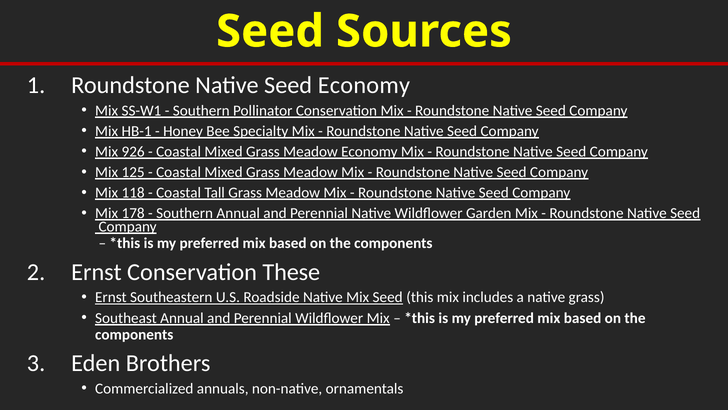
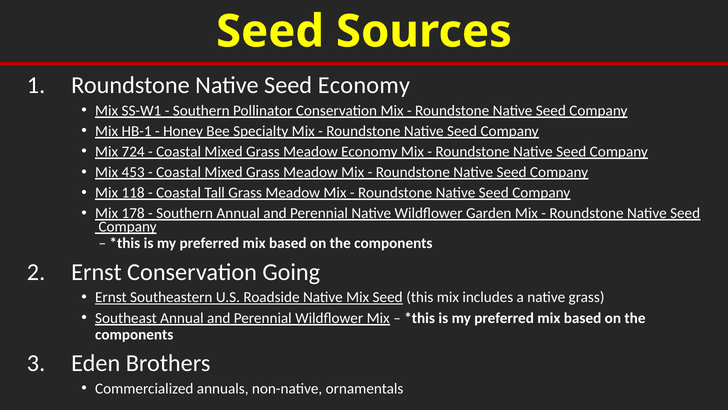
926: 926 -> 724
125: 125 -> 453
These: These -> Going
